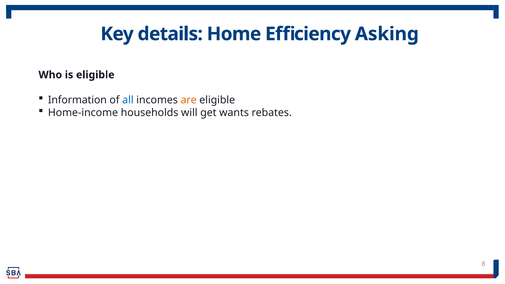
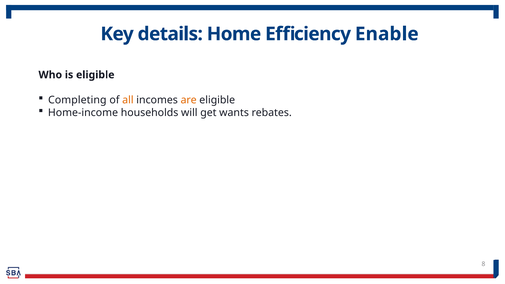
Asking: Asking -> Enable
Information: Information -> Completing
all colour: blue -> orange
